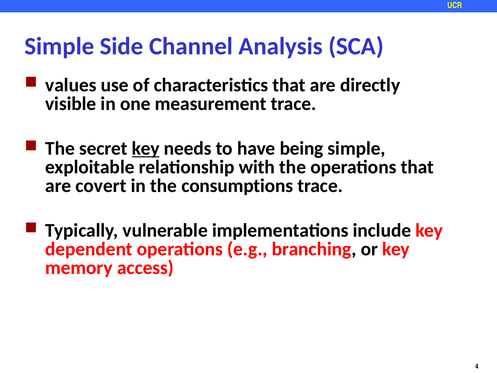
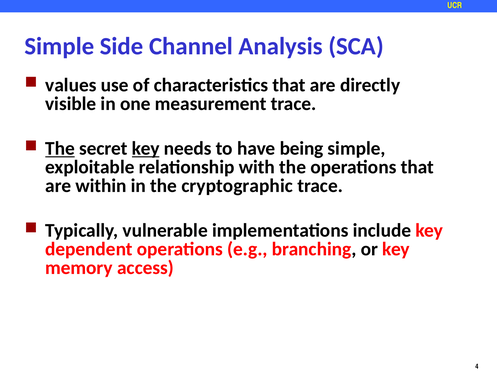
The at (60, 148) underline: none -> present
covert: covert -> within
consumptions: consumptions -> cryptographic
